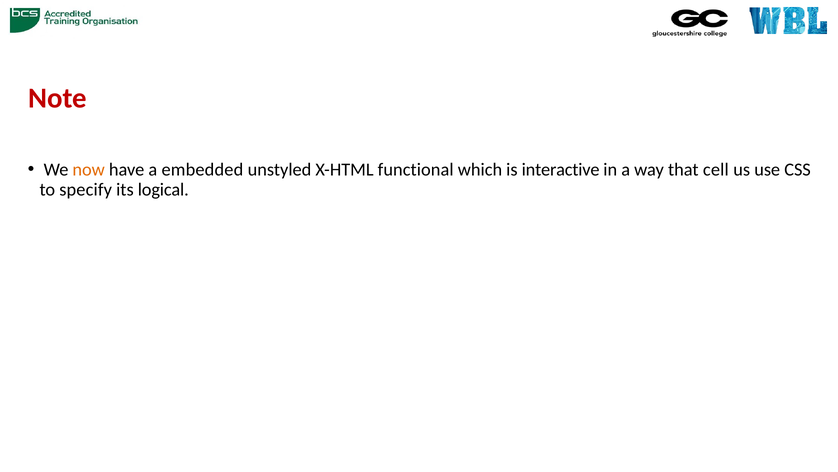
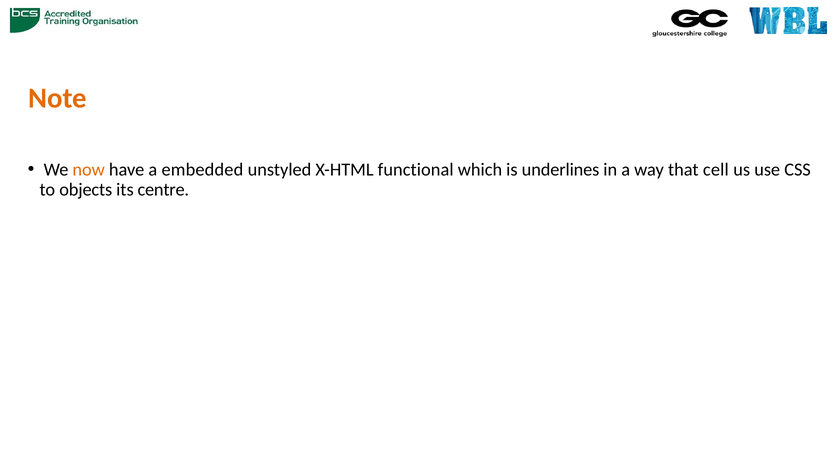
Note colour: red -> orange
interactive: interactive -> underlines
specify: specify -> objects
logical: logical -> centre
